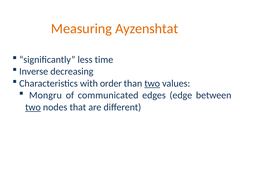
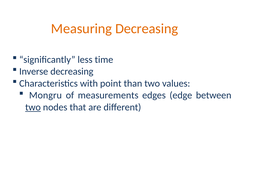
Measuring Ayzenshtat: Ayzenshtat -> Decreasing
order: order -> point
two at (152, 83) underline: present -> none
communicated: communicated -> measurements
